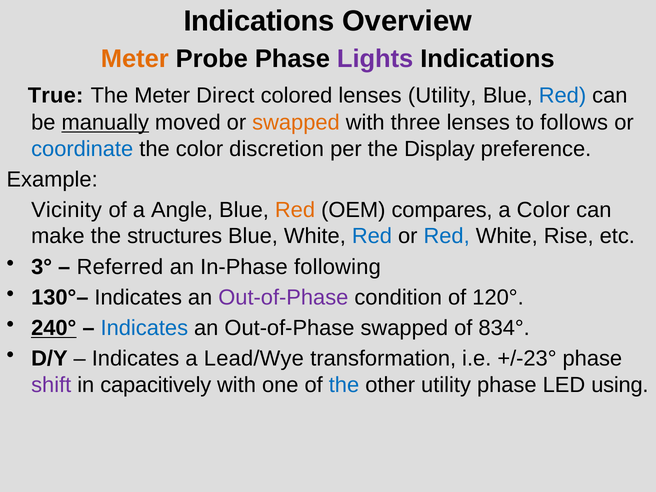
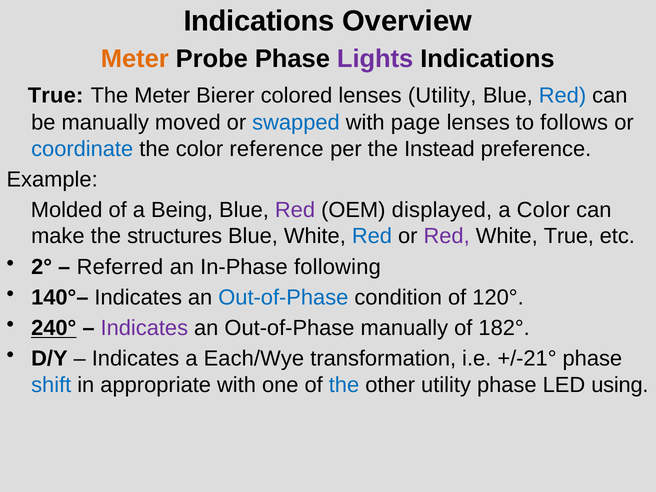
Direct: Direct -> Bierer
manually at (105, 123) underline: present -> none
swapped at (296, 123) colour: orange -> blue
three: three -> page
discretion: discretion -> reference
Display: Display -> Instead
Vicinity: Vicinity -> Molded
Angle: Angle -> Being
Red at (295, 210) colour: orange -> purple
compares: compares -> displayed
Red at (447, 236) colour: blue -> purple
White Rise: Rise -> True
3°: 3° -> 2°
130°–: 130°– -> 140°–
Out-of-Phase at (283, 297) colour: purple -> blue
Indicates at (144, 328) colour: blue -> purple
Out-of-Phase swapped: swapped -> manually
834°: 834° -> 182°
Lead/Wye: Lead/Wye -> Each/Wye
+/-23°: +/-23° -> +/-21°
shift colour: purple -> blue
capacitively: capacitively -> appropriate
